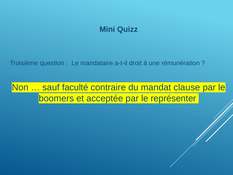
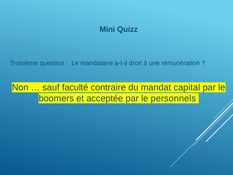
clause: clause -> capital
représenter: représenter -> personnels
